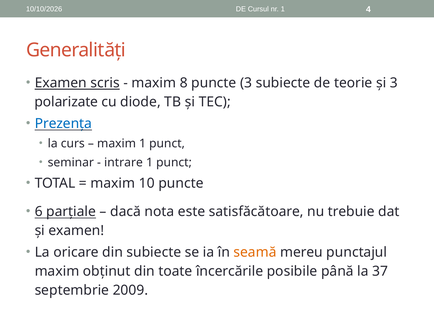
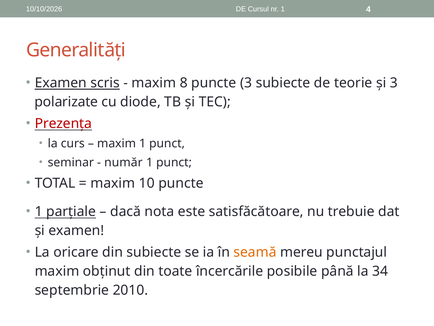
Prezența colour: blue -> red
intrare: intrare -> număr
6 at (39, 211): 6 -> 1
37: 37 -> 34
2009: 2009 -> 2010
